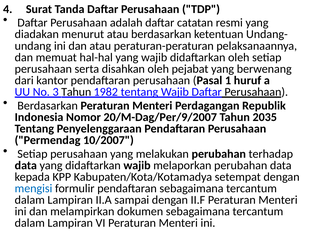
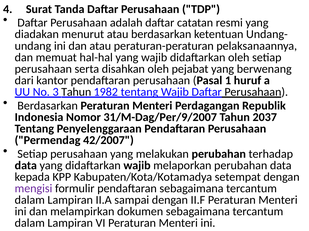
20/M-Dag/Per/9/2007: 20/M-Dag/Per/9/2007 -> 31/M-Dag/Per/9/2007
2035: 2035 -> 2037
10/2007: 10/2007 -> 42/2007
mengisi colour: blue -> purple
